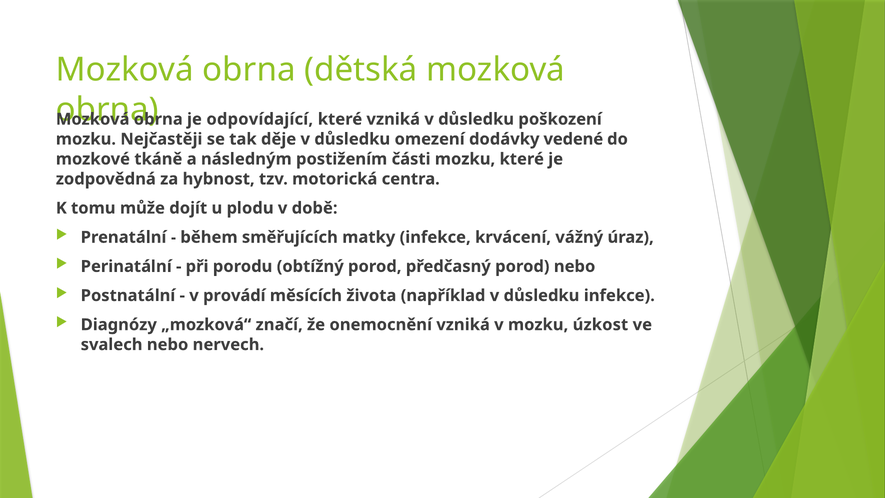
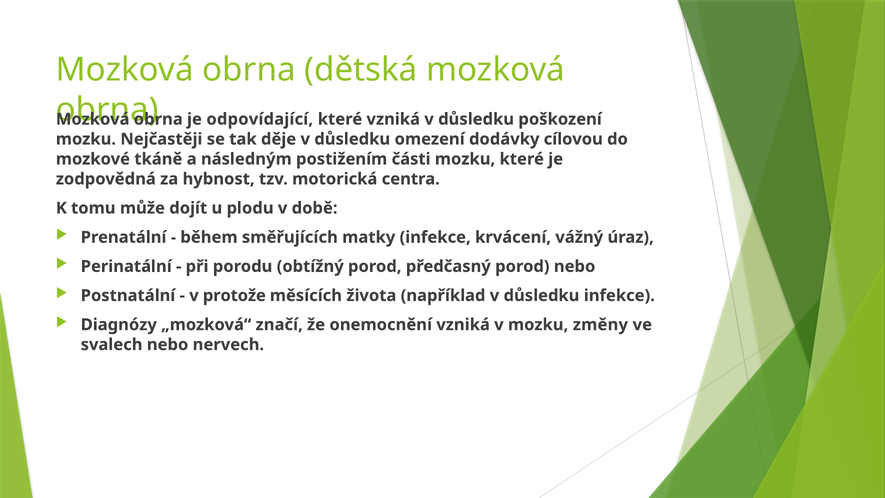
vedené: vedené -> cílovou
provádí: provádí -> protože
úzkost: úzkost -> změny
